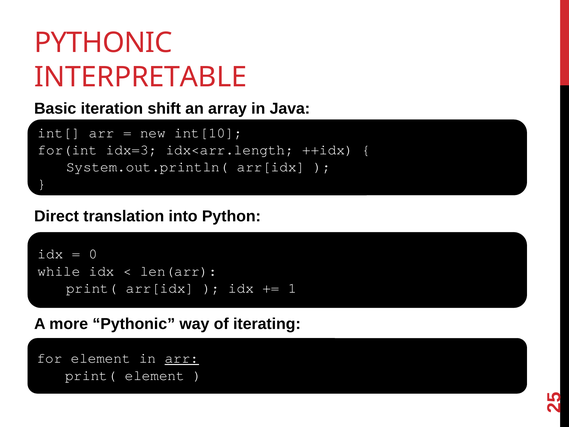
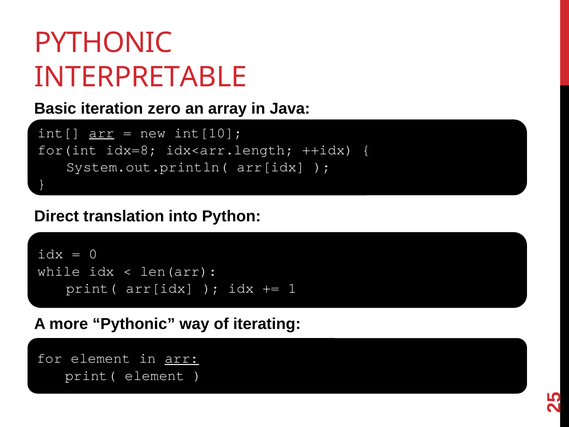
shift: shift -> zero
arr at (102, 133) underline: none -> present
idx=3: idx=3 -> idx=8
